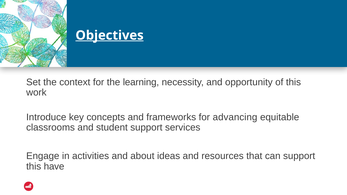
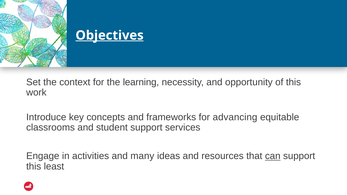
about: about -> many
can underline: none -> present
have: have -> least
